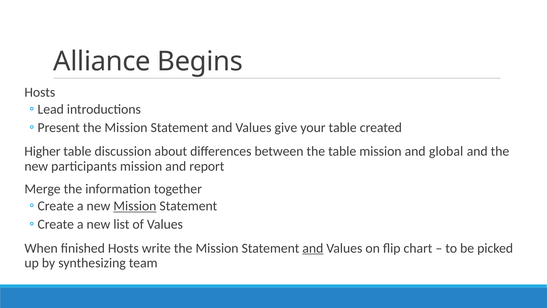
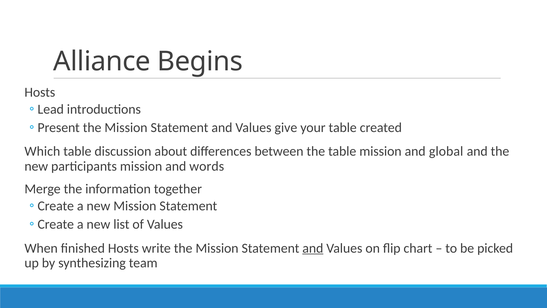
Higher: Higher -> Which
report: report -> words
Mission at (135, 206) underline: present -> none
